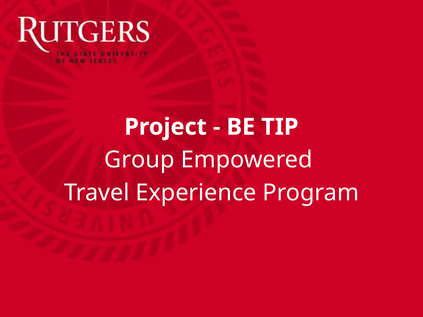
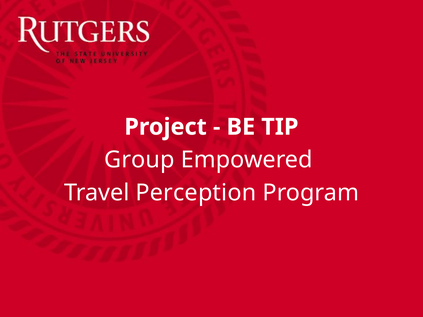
Experience: Experience -> Perception
